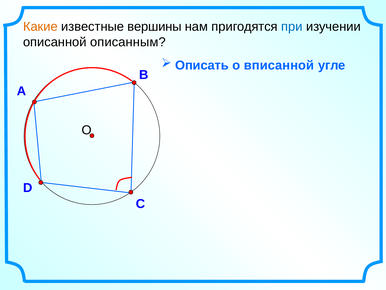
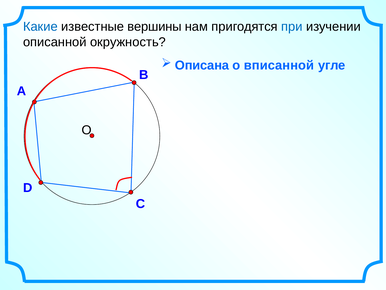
Какие colour: orange -> blue
описанным: описанным -> окружность
Описать: Описать -> Описана
